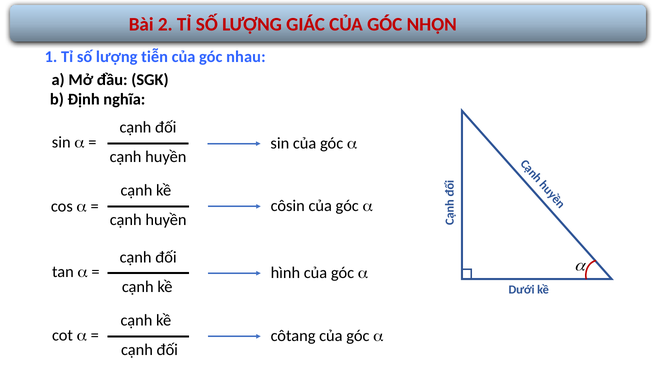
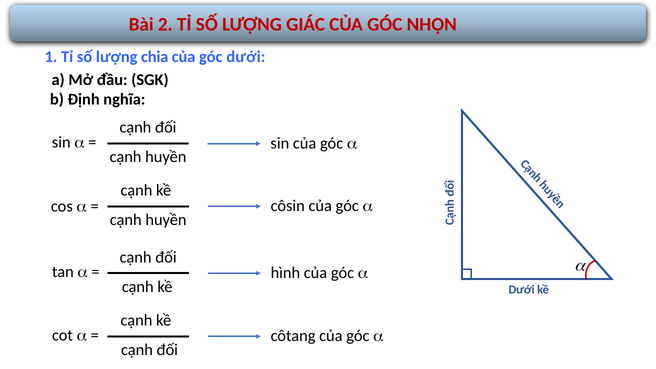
tiễn: tiễn -> chia
góc nhau: nhau -> dưới
